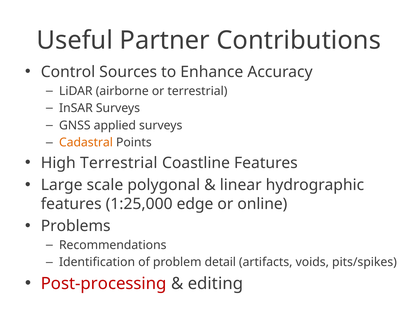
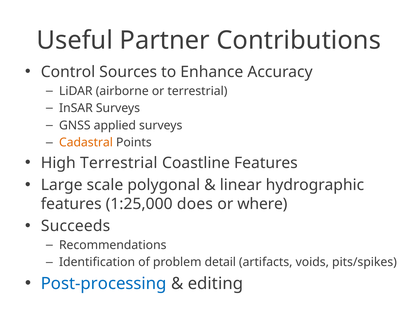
edge: edge -> does
online: online -> where
Problems: Problems -> Succeeds
Post-processing colour: red -> blue
